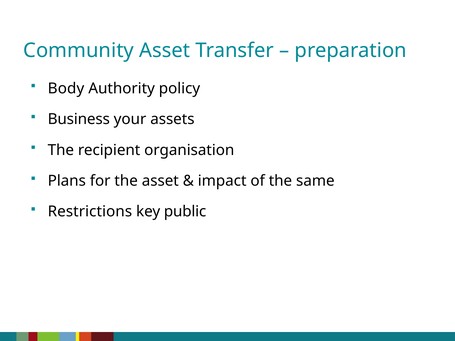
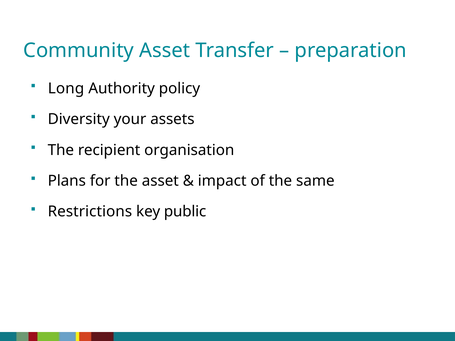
Body: Body -> Long
Business: Business -> Diversity
